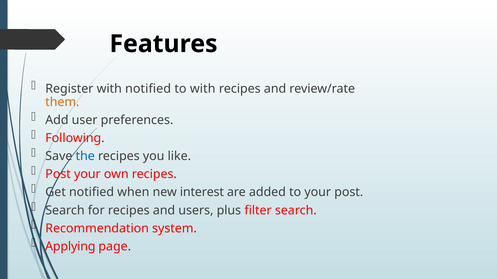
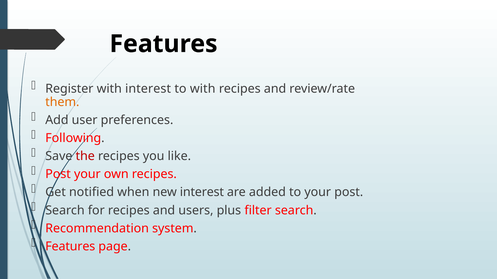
with notified: notified -> interest
the colour: blue -> red
Applying at (70, 247): Applying -> Features
